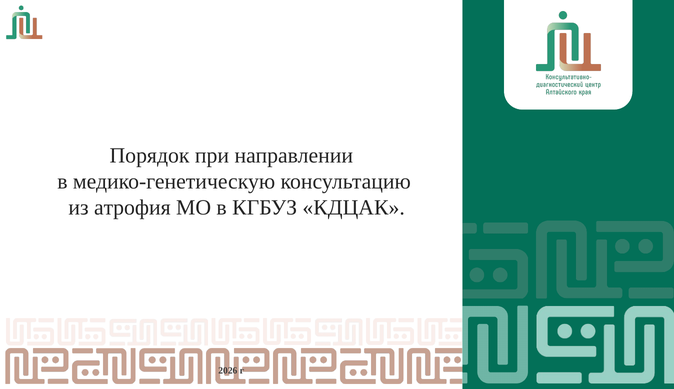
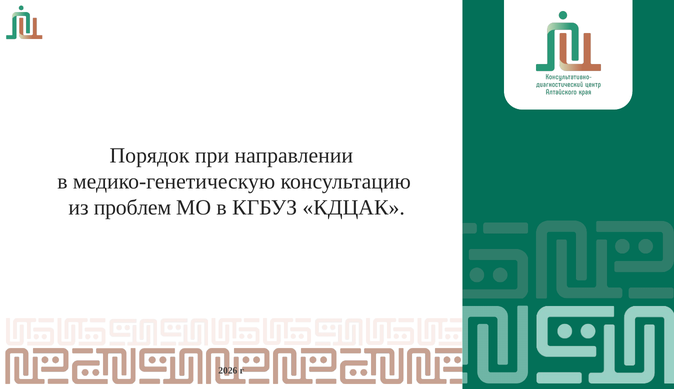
атрофия: атрофия -> проблем
